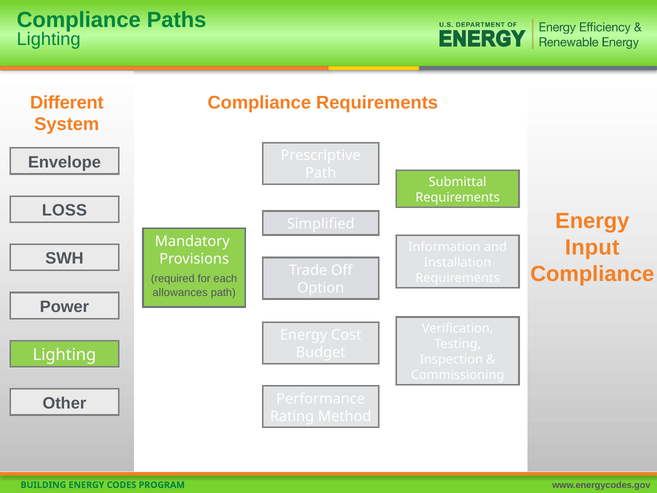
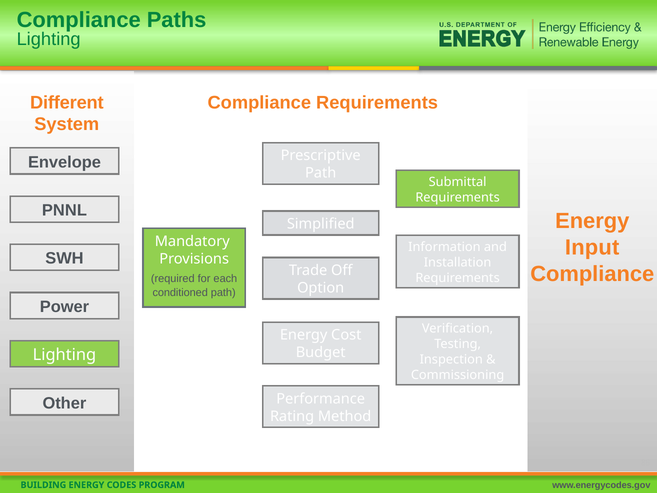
LOSS: LOSS -> PNNL
allowances: allowances -> conditioned
